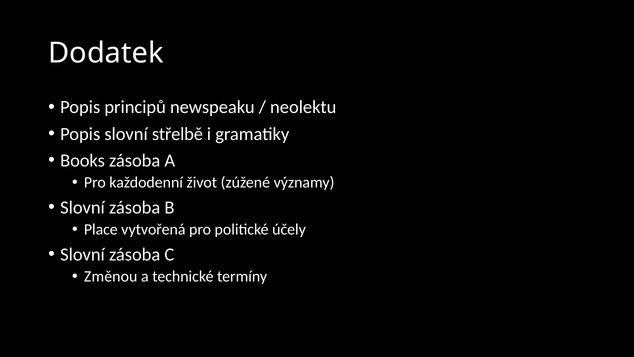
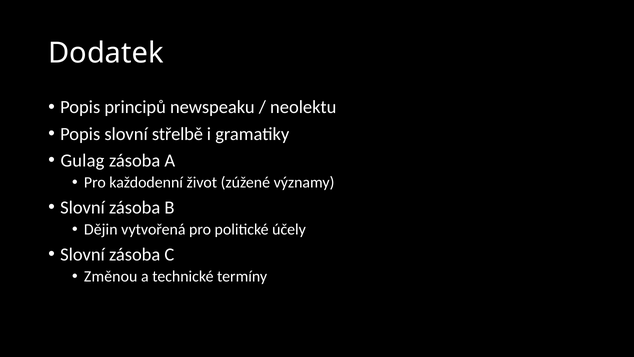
Books: Books -> Gulag
Place: Place -> Dějin
